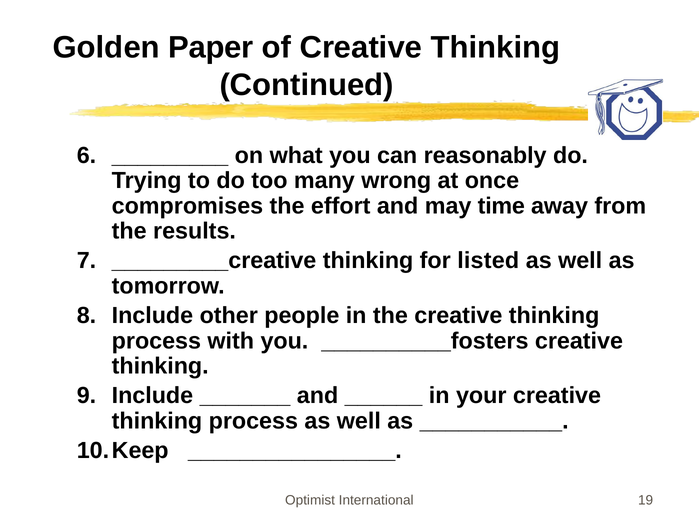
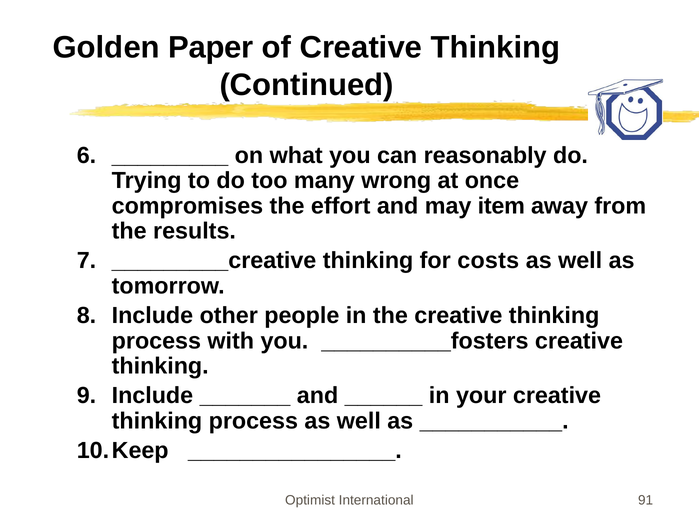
time: time -> item
listed: listed -> costs
19: 19 -> 91
